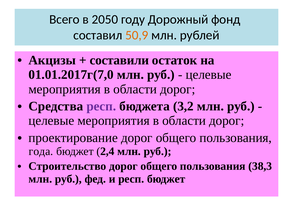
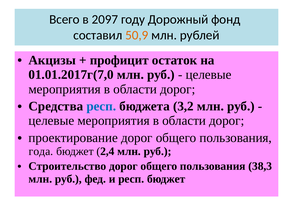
2050: 2050 -> 2097
составили: составили -> профицит
респ at (101, 106) colour: purple -> blue
